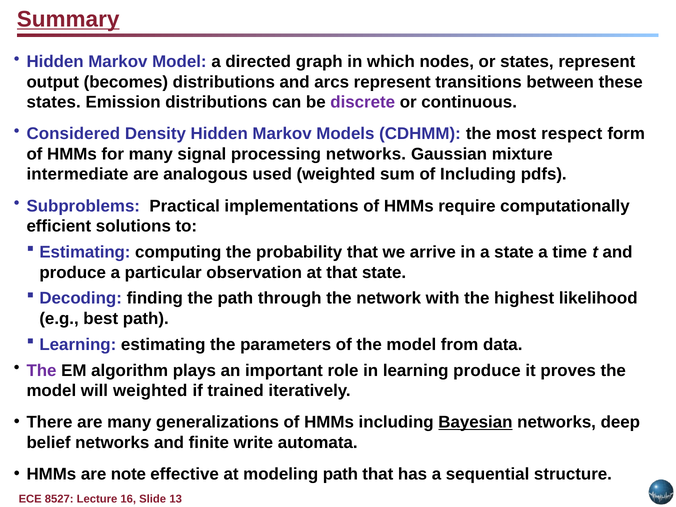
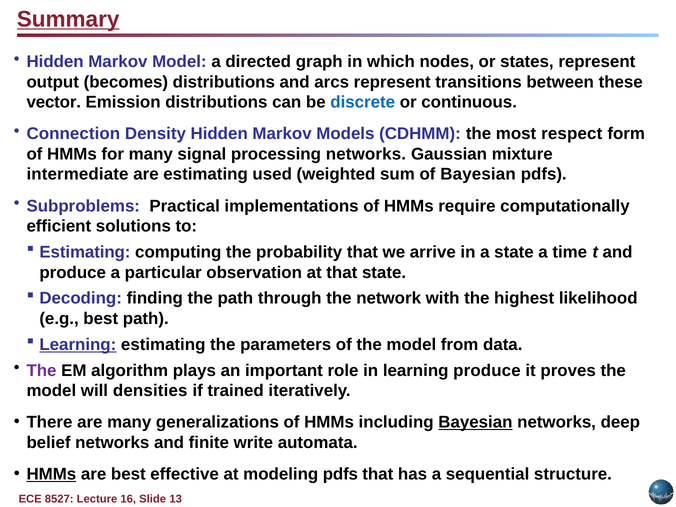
states at (54, 102): states -> vector
discrete colour: purple -> blue
Considered: Considered -> Connection
are analogous: analogous -> estimating
of Including: Including -> Bayesian
Learning at (78, 345) underline: none -> present
will weighted: weighted -> densities
HMMs at (51, 474) underline: none -> present
are note: note -> best
modeling path: path -> pdfs
